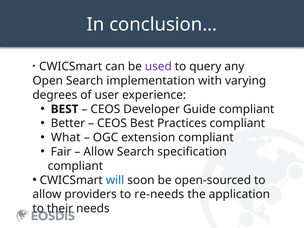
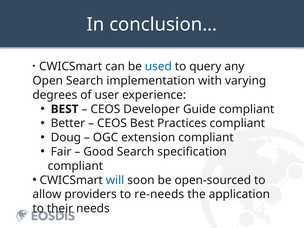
used colour: purple -> blue
What: What -> Doug
Allow at (99, 152): Allow -> Good
